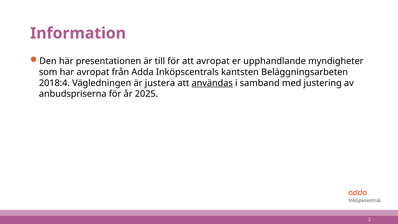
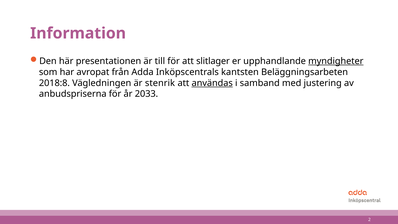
att avropat: avropat -> slitlager
myndigheter underline: none -> present
2018:4: 2018:4 -> 2018:8
justera: justera -> stenrik
2025: 2025 -> 2033
